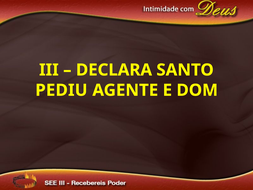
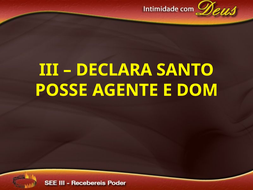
PEDIU: PEDIU -> POSSE
